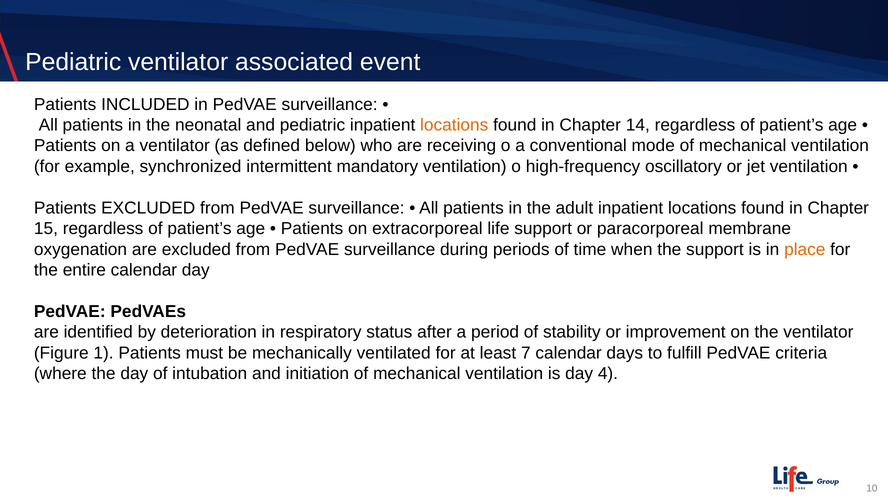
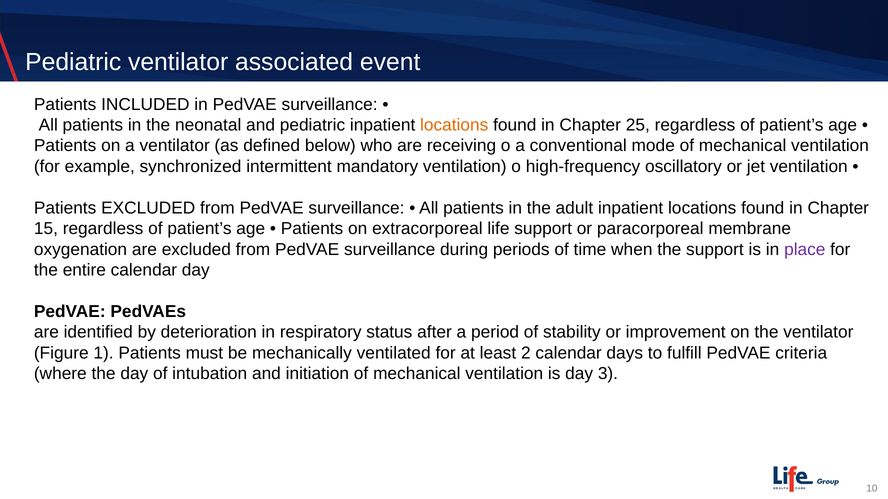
14: 14 -> 25
place colour: orange -> purple
7: 7 -> 2
4: 4 -> 3
